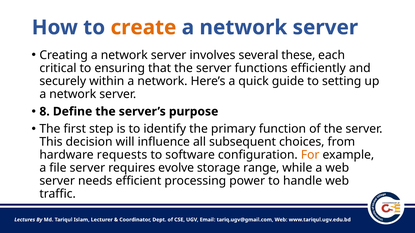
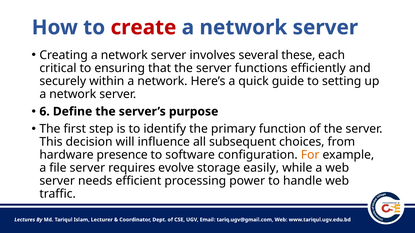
create colour: orange -> red
8: 8 -> 6
requests: requests -> presence
range: range -> easily
